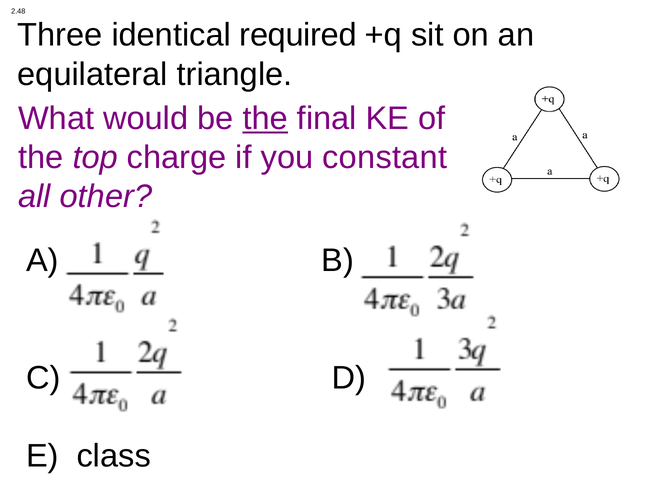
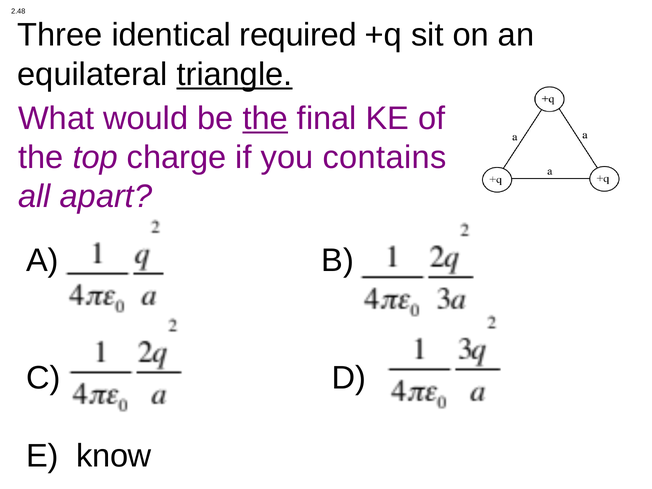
triangle underline: none -> present
constant: constant -> contains
other: other -> apart
class: class -> know
